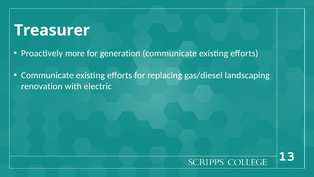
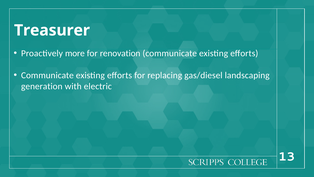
generation: generation -> renovation
renovation: renovation -> generation
